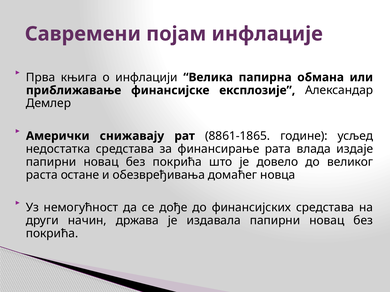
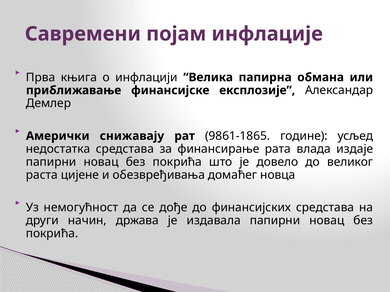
8861-1865: 8861-1865 -> 9861-1865
остане: остане -> цијене
